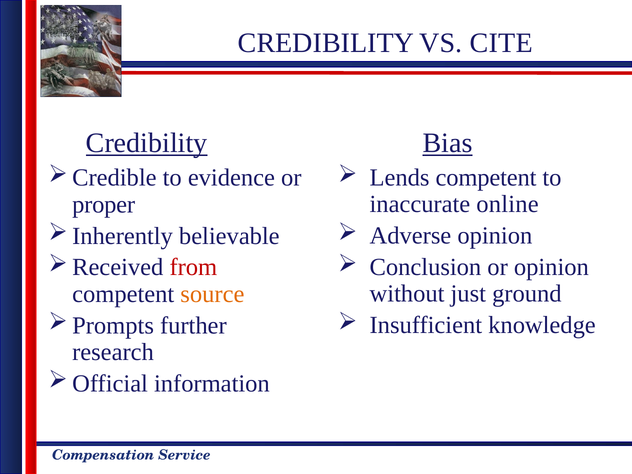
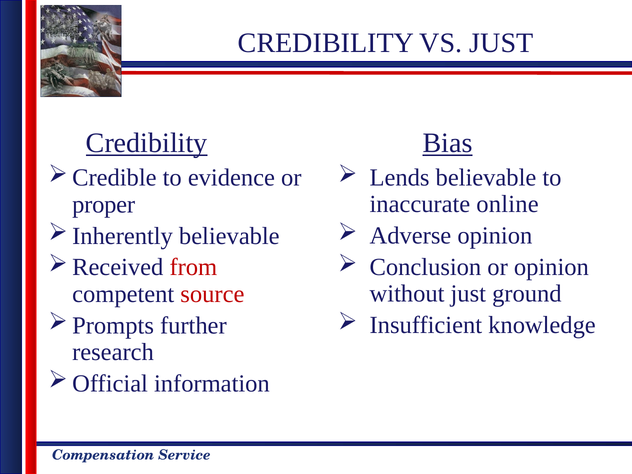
VS CITE: CITE -> JUST
Lends competent: competent -> believable
source colour: orange -> red
